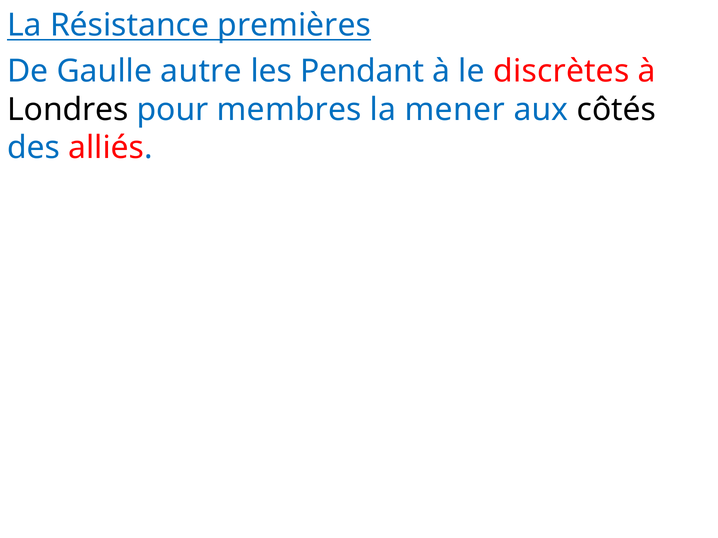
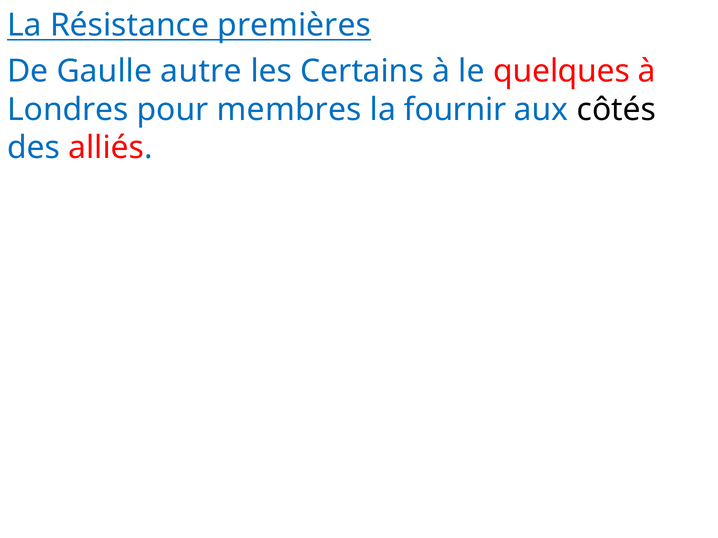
Pendant: Pendant -> Certains
discrètes: discrètes -> quelques
Londres colour: black -> blue
mener: mener -> fournir
